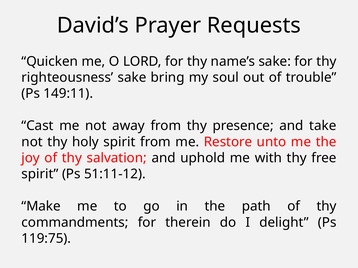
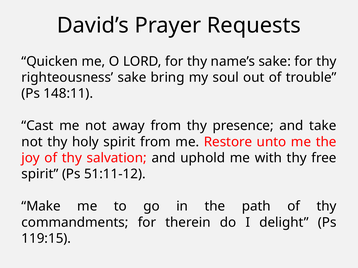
149:11: 149:11 -> 148:11
119:75: 119:75 -> 119:15
